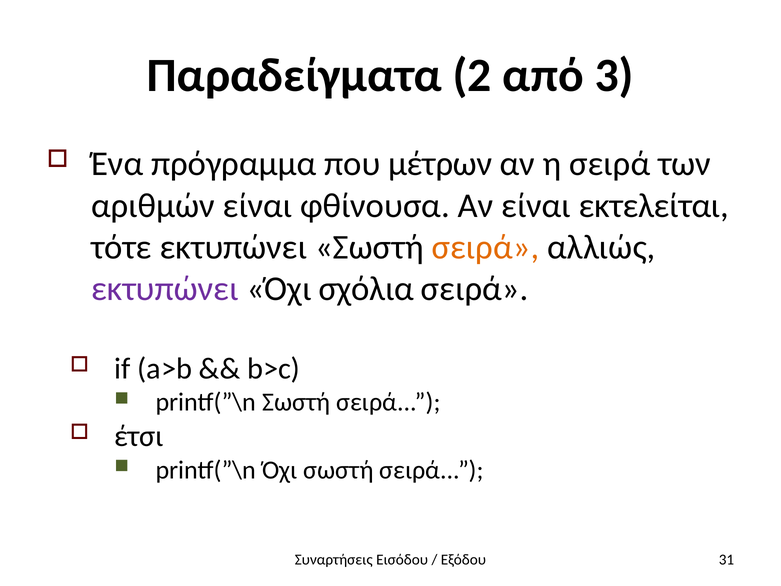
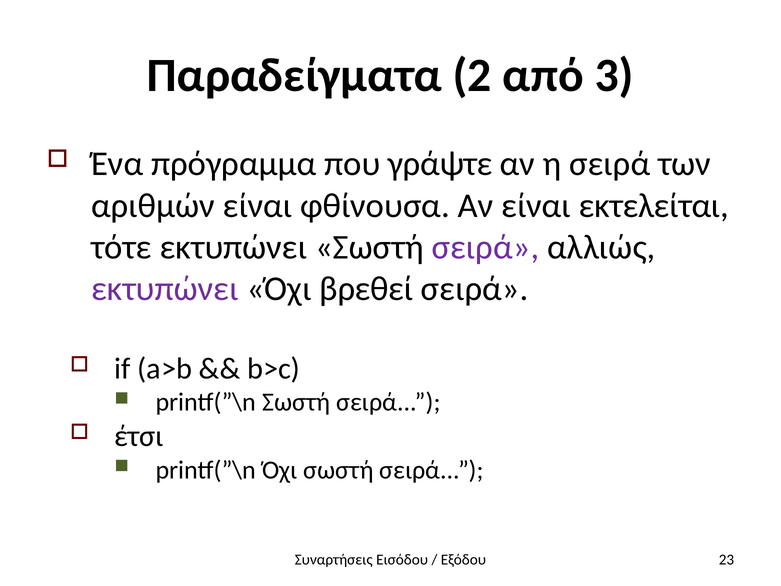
μέτρων: μέτρων -> γράψτε
σειρά at (485, 247) colour: orange -> purple
σχόλια: σχόλια -> βρεθεί
31: 31 -> 23
